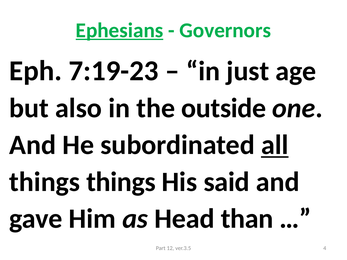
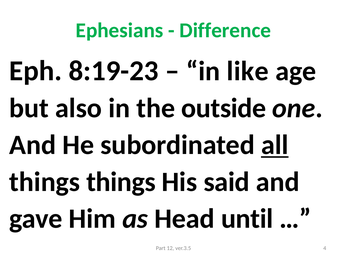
Ephesians underline: present -> none
Governors: Governors -> Difference
7:19-23: 7:19-23 -> 8:19-23
just: just -> like
than: than -> until
